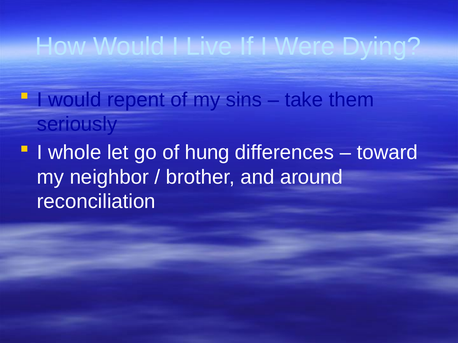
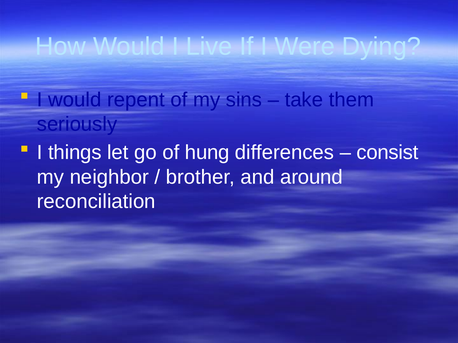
whole: whole -> things
toward: toward -> consist
